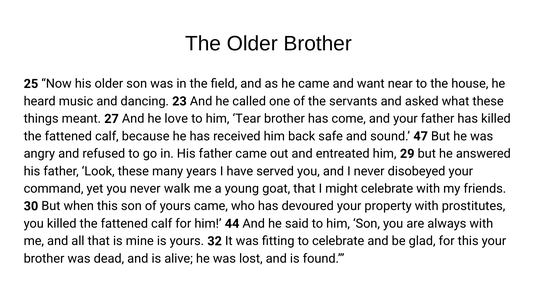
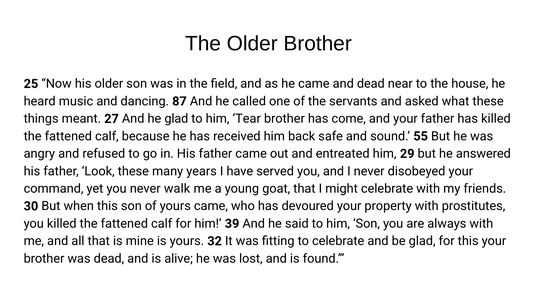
and want: want -> dead
23: 23 -> 87
he love: love -> glad
47: 47 -> 55
44: 44 -> 39
